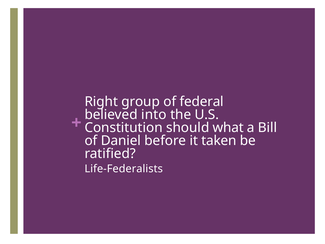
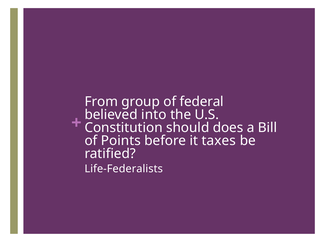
Right: Right -> From
what: what -> does
Daniel: Daniel -> Points
taken: taken -> taxes
